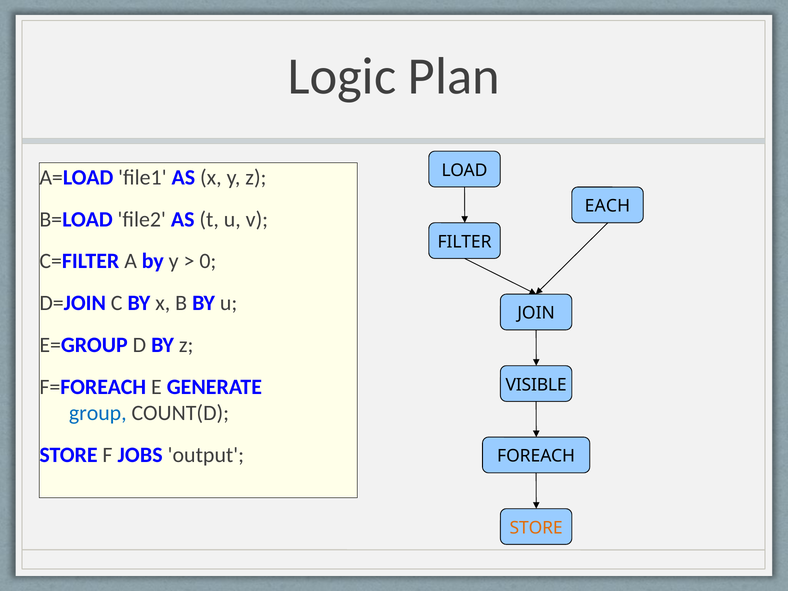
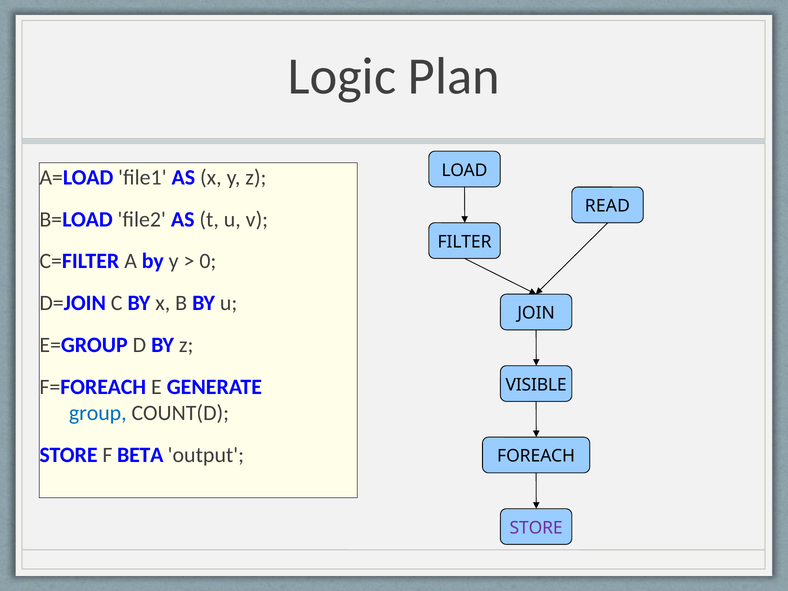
EACH: EACH -> READ
JOBS: JOBS -> BETA
STORE at (536, 528) colour: orange -> purple
